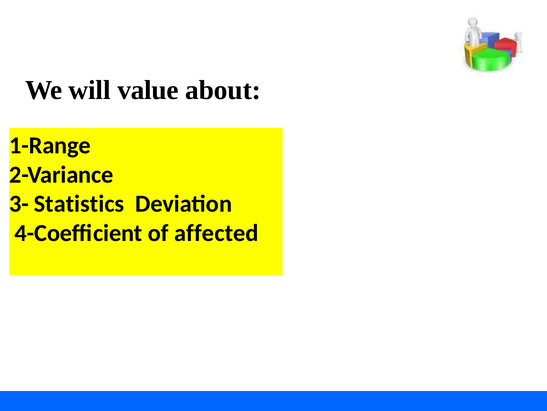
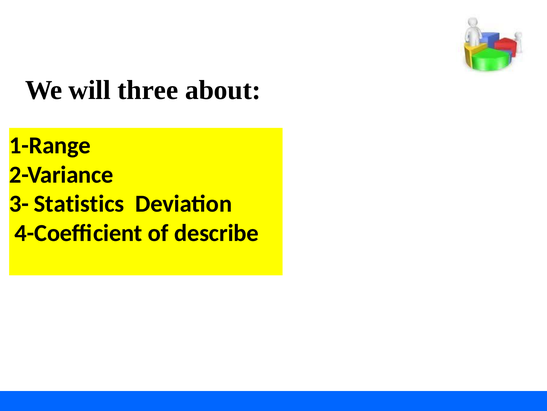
value: value -> three
affected: affected -> describe
